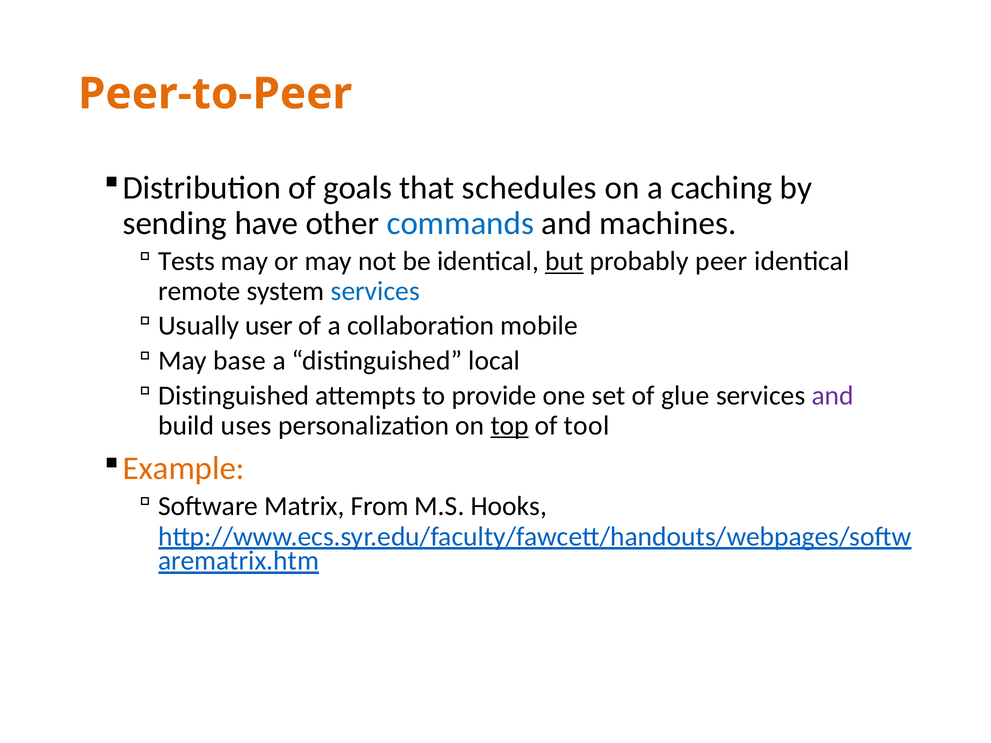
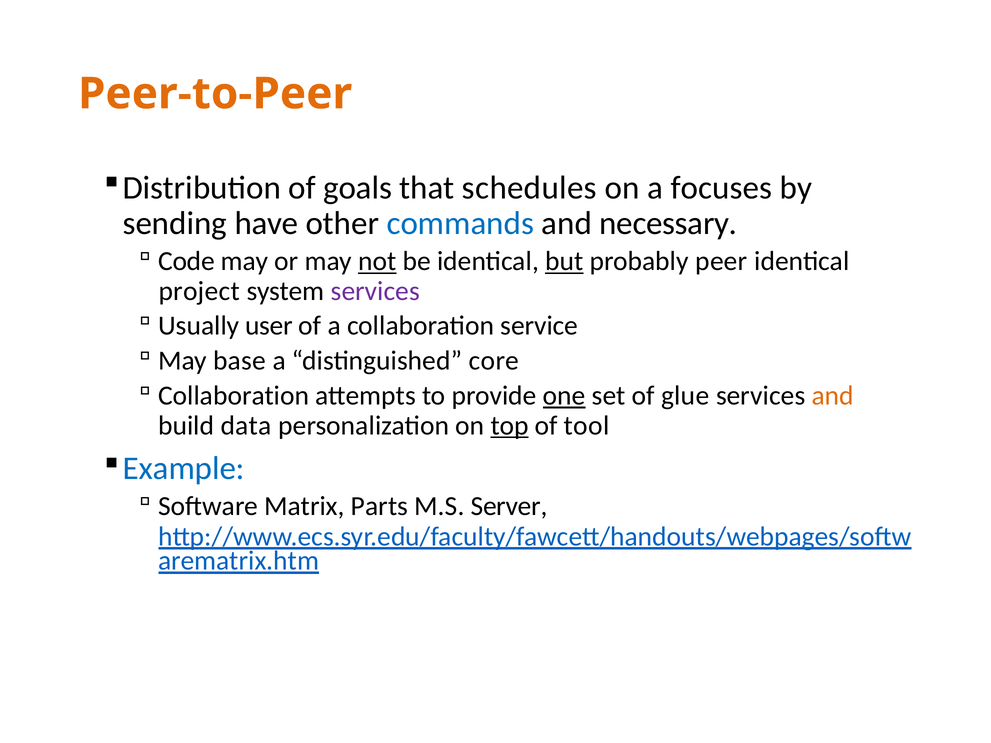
caching: caching -> focuses
machines: machines -> necessary
Tests: Tests -> Code
not underline: none -> present
remote: remote -> project
services at (375, 291) colour: blue -> purple
mobile: mobile -> service
local: local -> core
Distinguished at (234, 396): Distinguished -> Collaboration
one underline: none -> present
and at (833, 396) colour: purple -> orange
uses: uses -> data
Example colour: orange -> blue
From: From -> Parts
Hooks: Hooks -> Server
